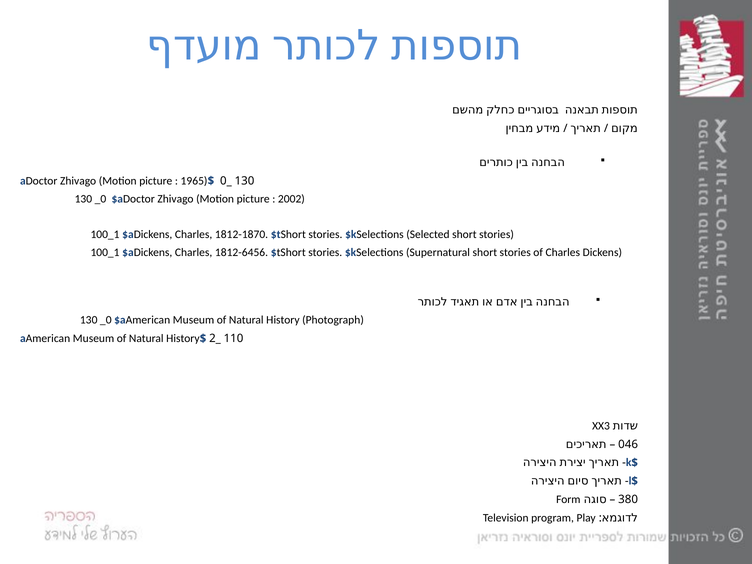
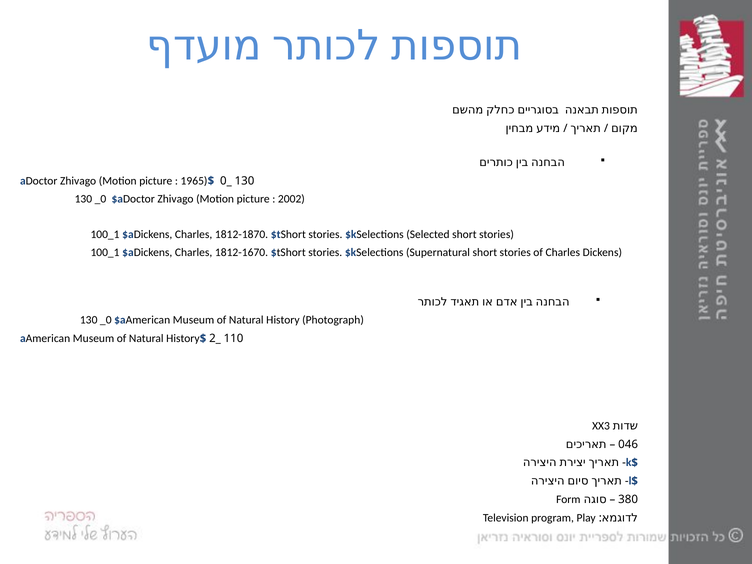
1812-6456: 1812-6456 -> 1812-1670
